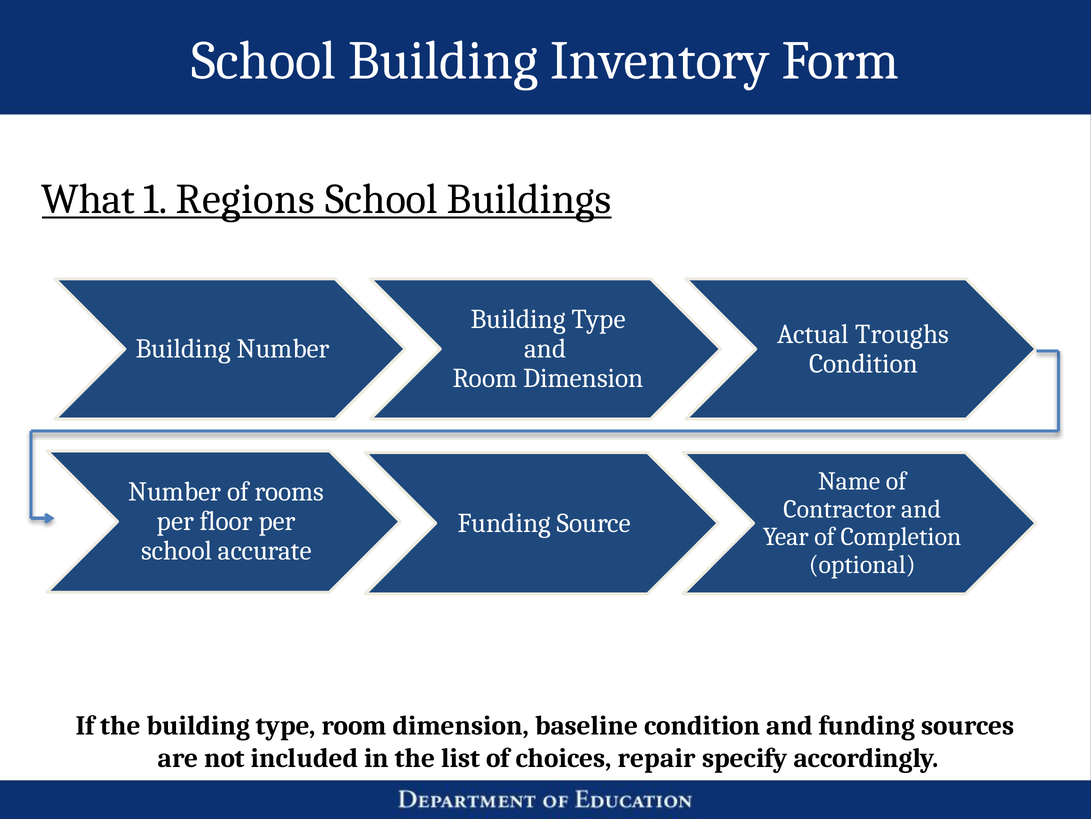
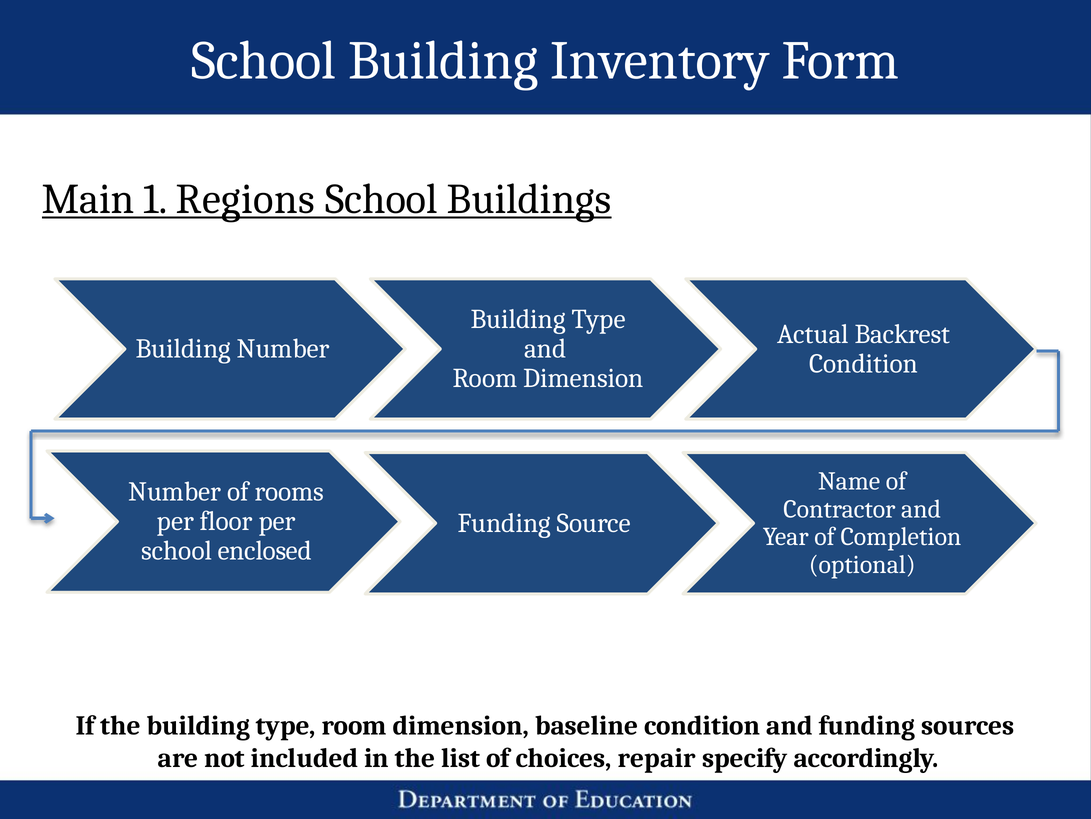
What: What -> Main
Troughs: Troughs -> Backrest
accurate: accurate -> enclosed
